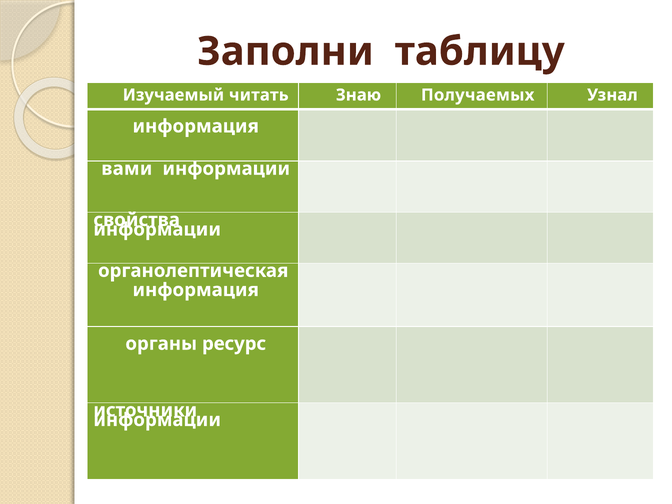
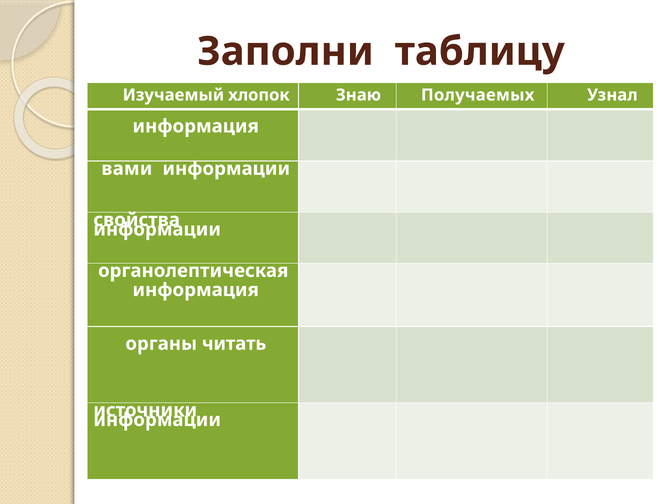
читать: читать -> хлопок
ресурс: ресурс -> читать
